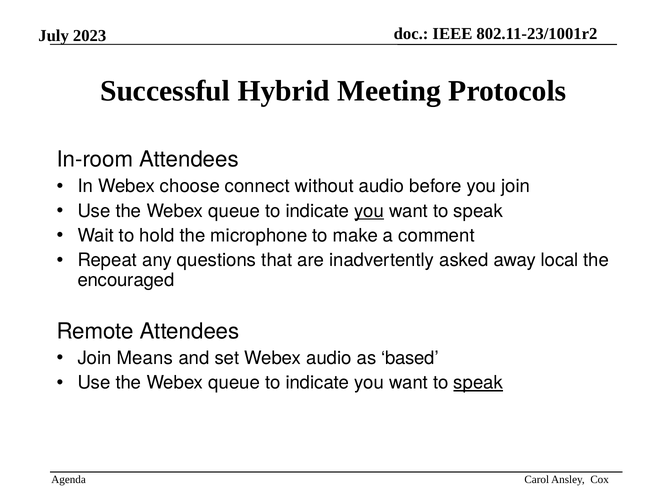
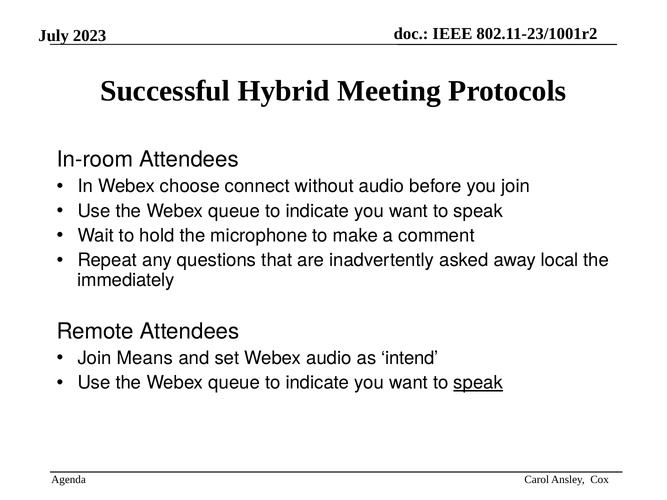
you at (369, 211) underline: present -> none
encouraged: encouraged -> immediately
based: based -> intend
